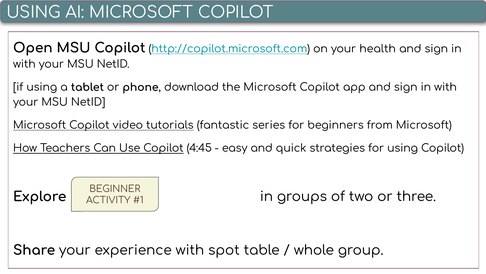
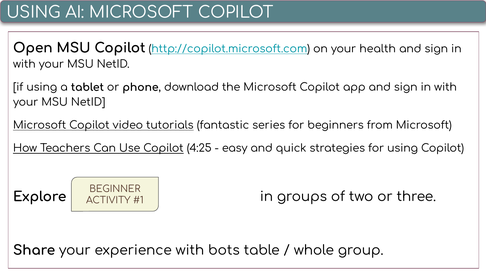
4:45: 4:45 -> 4:25
spot: spot -> bots
